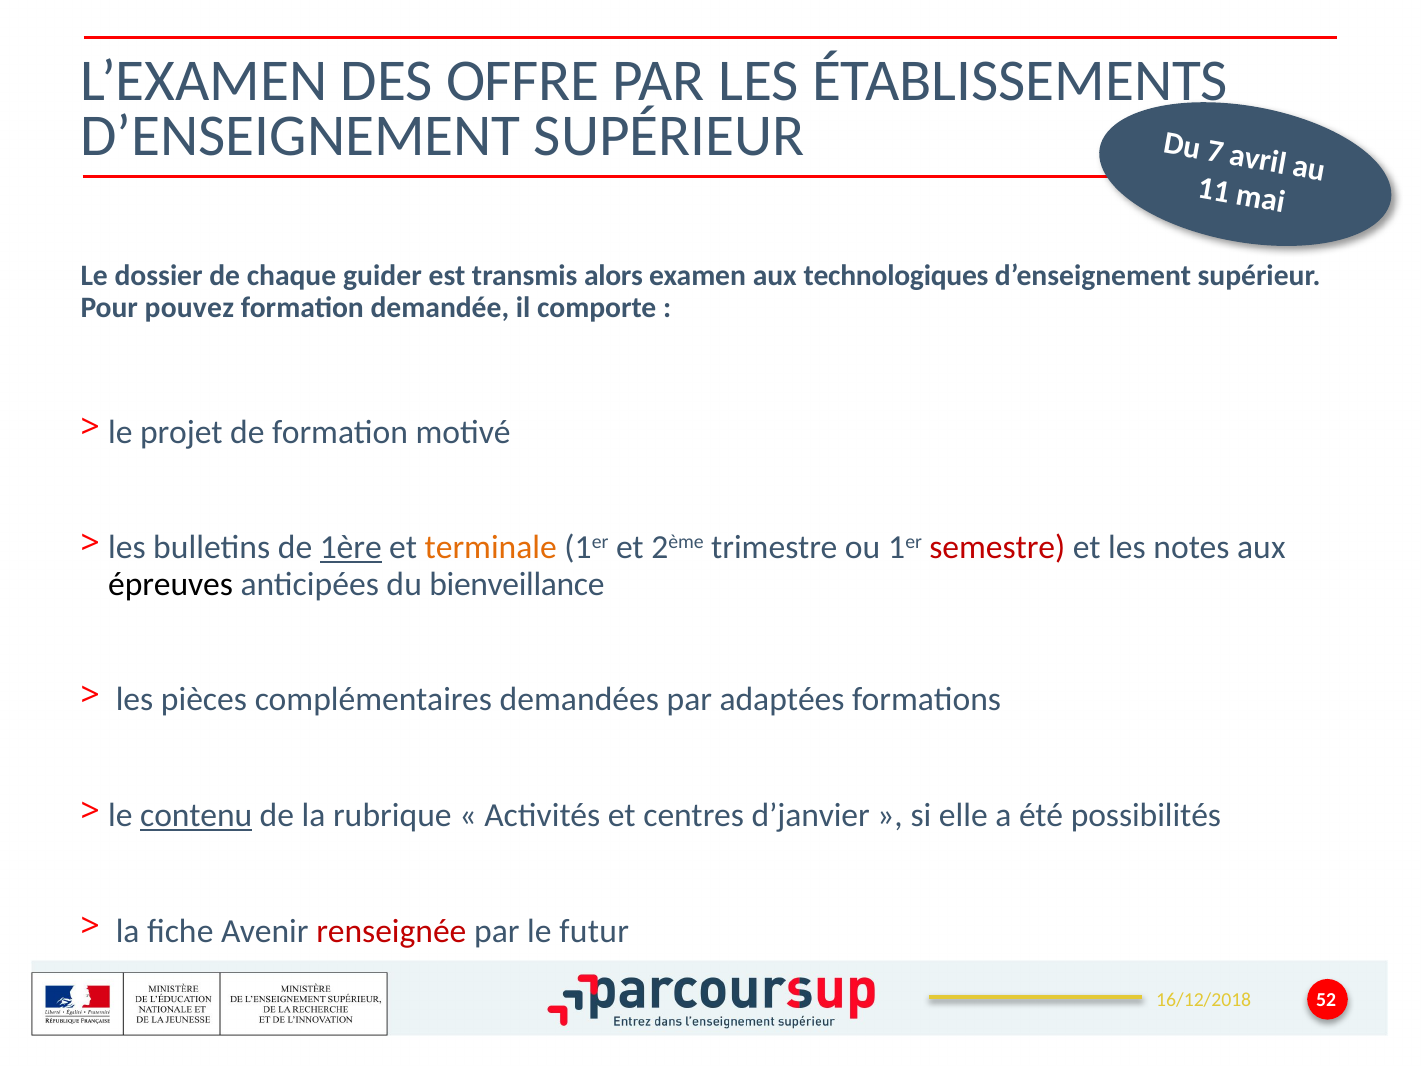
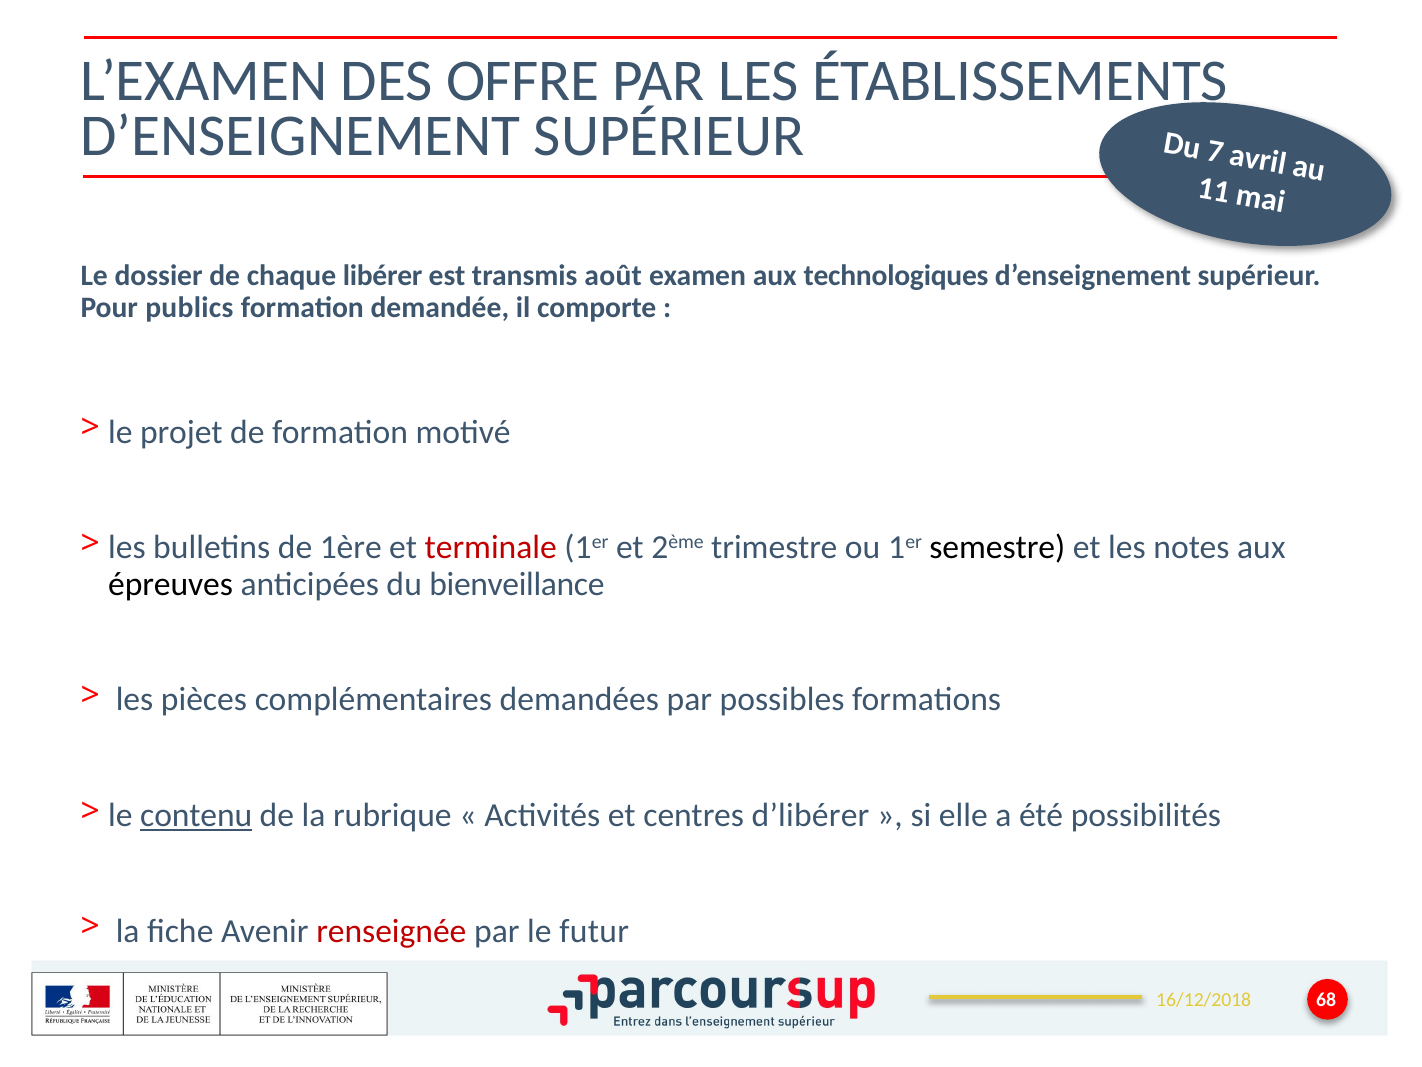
guider: guider -> libérer
alors: alors -> août
pouvez: pouvez -> publics
1ère underline: present -> none
terminale colour: orange -> red
semestre colour: red -> black
adaptées: adaptées -> possibles
d’janvier: d’janvier -> d’libérer
52: 52 -> 68
